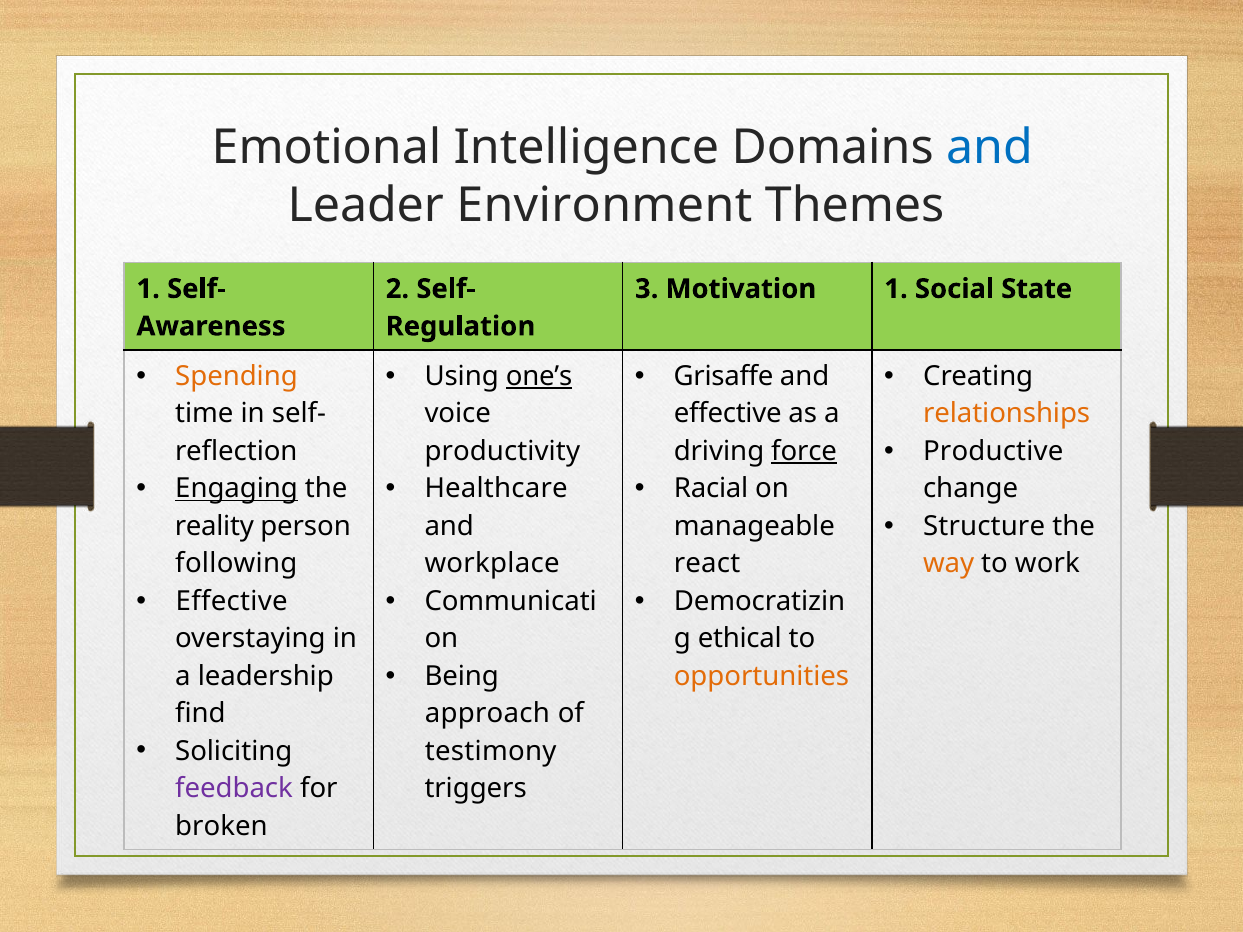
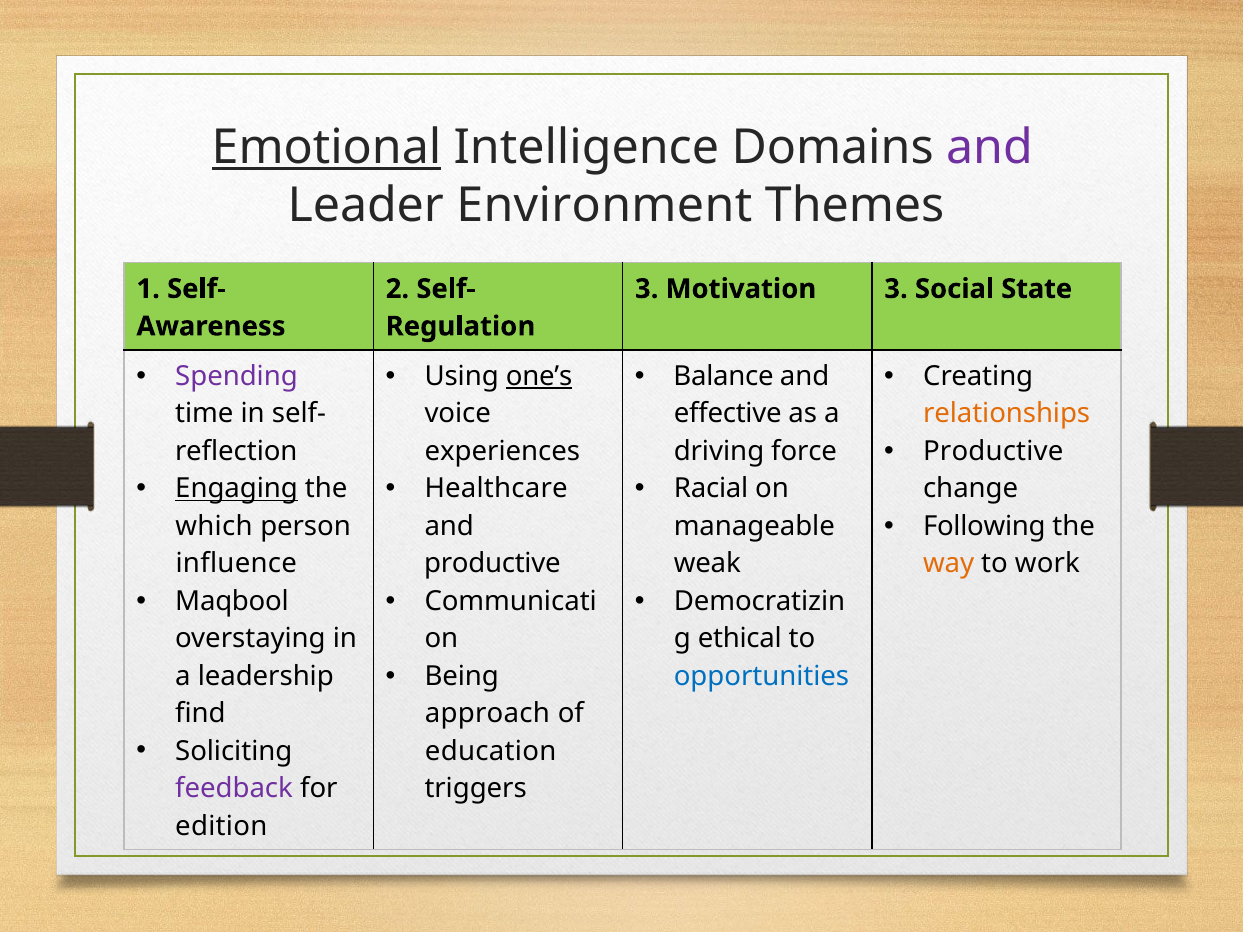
Emotional underline: none -> present
and at (989, 147) colour: blue -> purple
Motivation 1: 1 -> 3
Spending colour: orange -> purple
Grisaffe: Grisaffe -> Balance
productivity: productivity -> experiences
force underline: present -> none
Structure: Structure -> Following
reality: reality -> which
following: following -> influence
workplace at (492, 564): workplace -> productive
react: react -> weak
Effective at (232, 601): Effective -> Maqbool
opportunities colour: orange -> blue
testimony: testimony -> education
broken: broken -> edition
